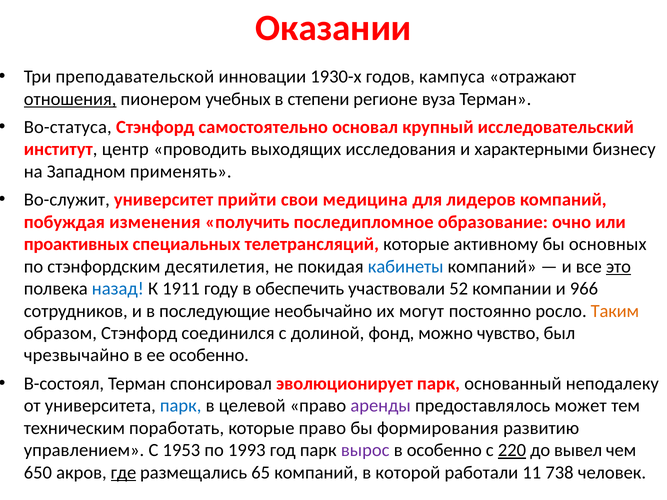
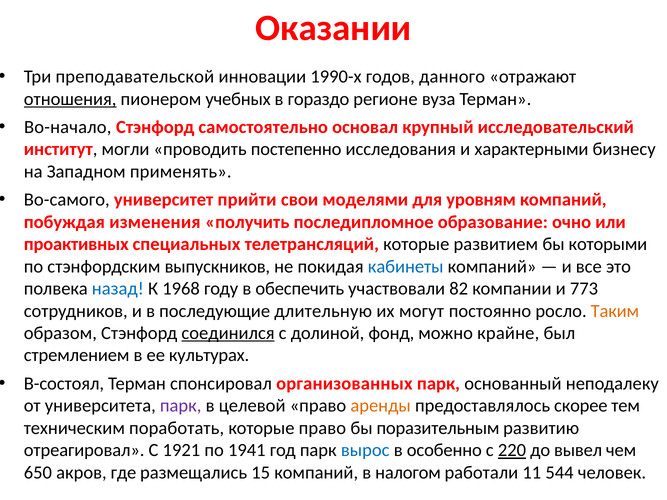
1930-х: 1930-х -> 1990-х
кампуса: кампуса -> данного
степени: степени -> гораздо
Во-статуса: Во-статуса -> Во-начало
центр: центр -> могли
выходящих: выходящих -> постепенно
Во-служит: Во-служит -> Во-самого
медицина: медицина -> моделями
лидеров: лидеров -> уровням
активному: активному -> развитием
основных: основных -> которыми
десятилетия: десятилетия -> выпускников
это underline: present -> none
1911: 1911 -> 1968
52: 52 -> 82
966: 966 -> 773
необычайно: необычайно -> длительную
соединился underline: none -> present
чувство: чувство -> крайне
чрезвычайно: чрезвычайно -> стремлением
ее особенно: особенно -> культурах
эволюционирует: эволюционирует -> организованных
парк at (181, 406) colour: blue -> purple
аренды colour: purple -> orange
может: может -> скорее
формирования: формирования -> поразительным
управлением: управлением -> отреагировал
1953: 1953 -> 1921
1993: 1993 -> 1941
вырос colour: purple -> blue
где underline: present -> none
65: 65 -> 15
которой: которой -> налогом
738: 738 -> 544
